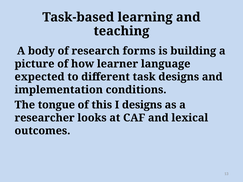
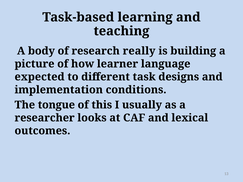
forms: forms -> really
I designs: designs -> usually
